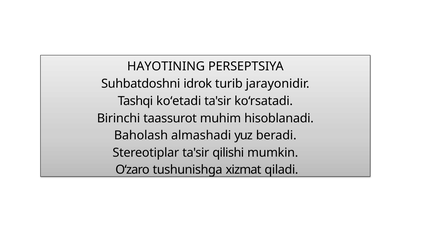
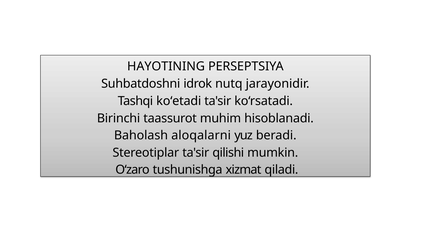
turib: turib -> nutq
almashadi: almashadi -> aloqalarni
